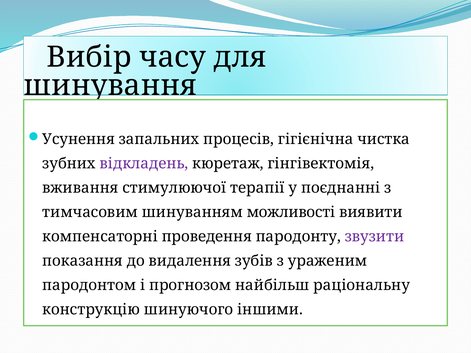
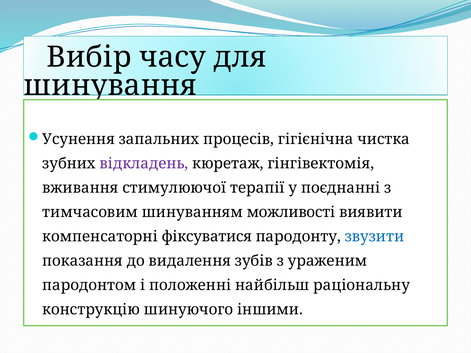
проведення: проведення -> фіксуватися
звузити colour: purple -> blue
прогнозом: прогнозом -> положенні
